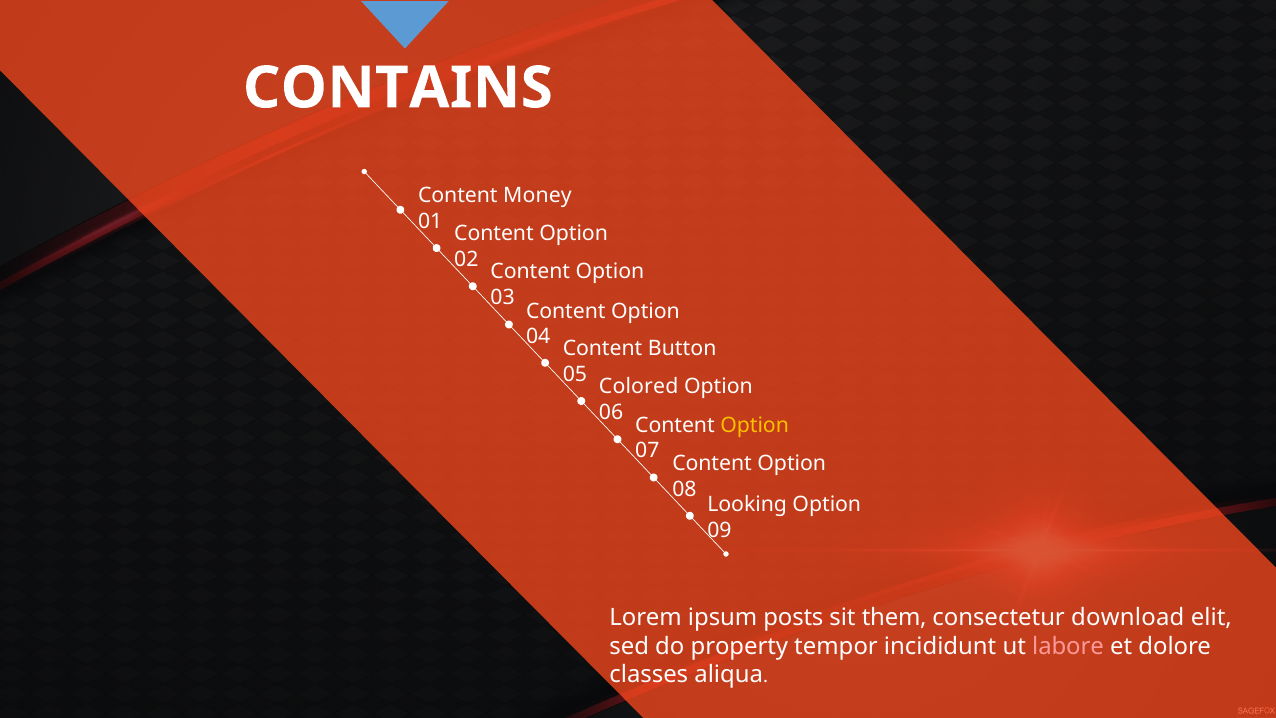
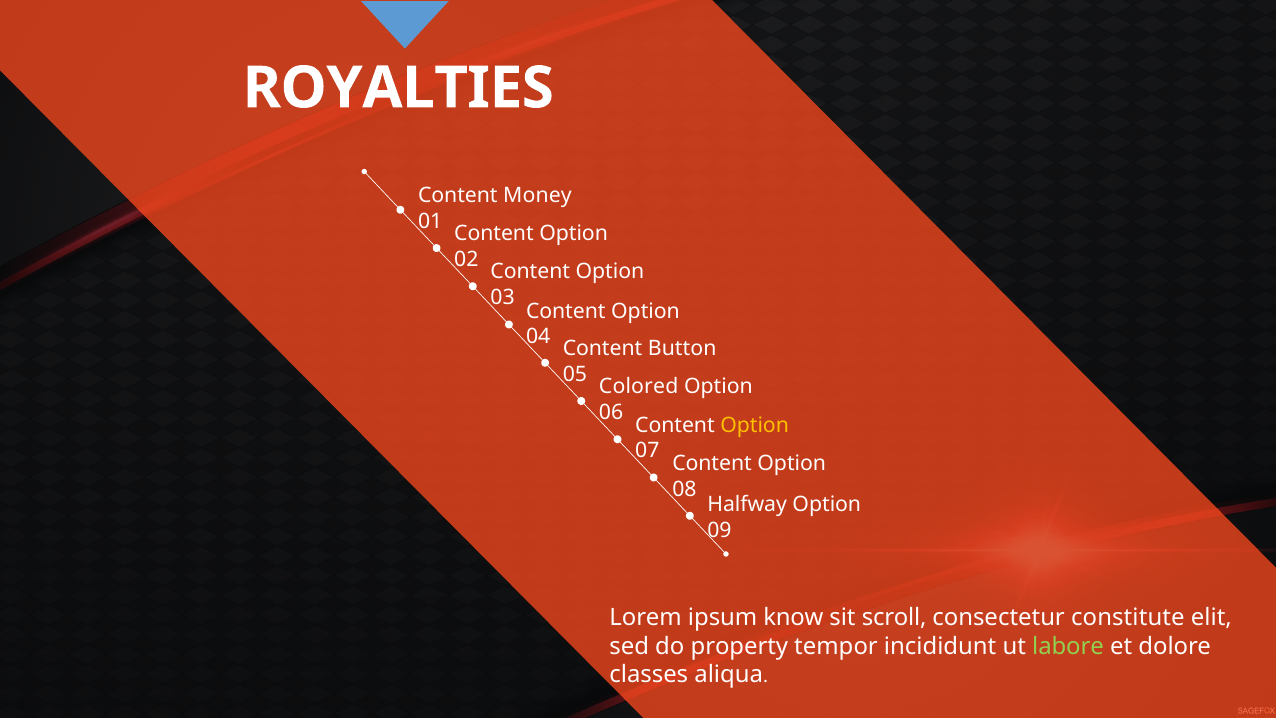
CONTAINS: CONTAINS -> ROYALTIES
Looking: Looking -> Halfway
posts: posts -> know
them: them -> scroll
download: download -> constitute
labore colour: pink -> light green
